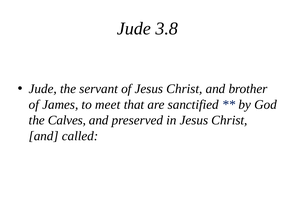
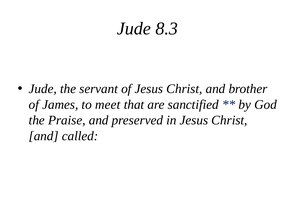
3.8: 3.8 -> 8.3
Calves: Calves -> Praise
